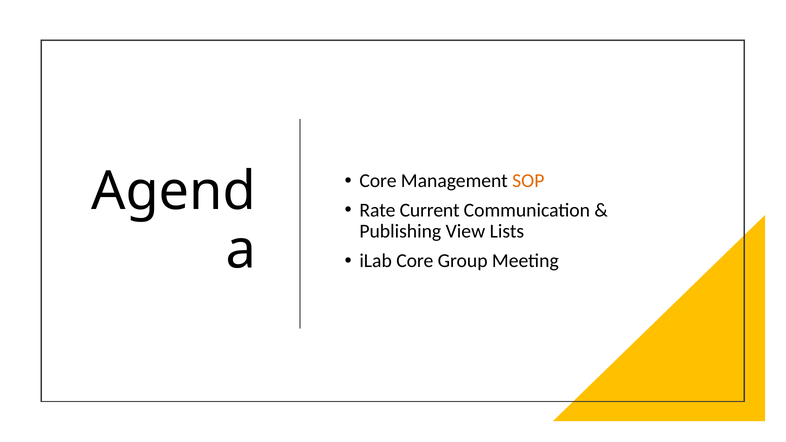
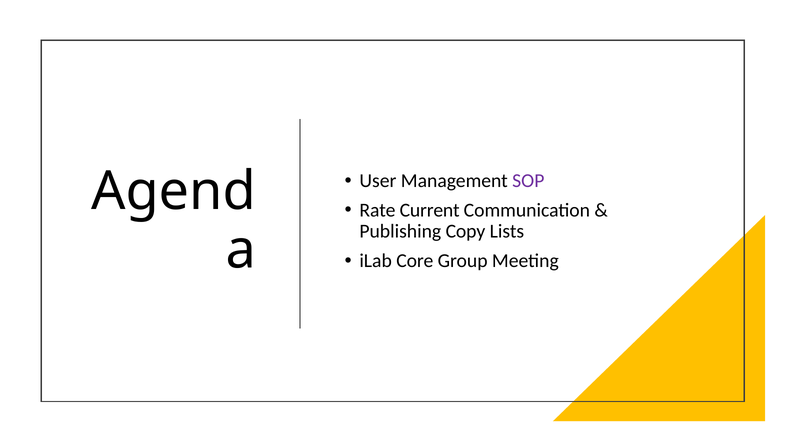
Core at (378, 181): Core -> User
SOP colour: orange -> purple
View: View -> Copy
